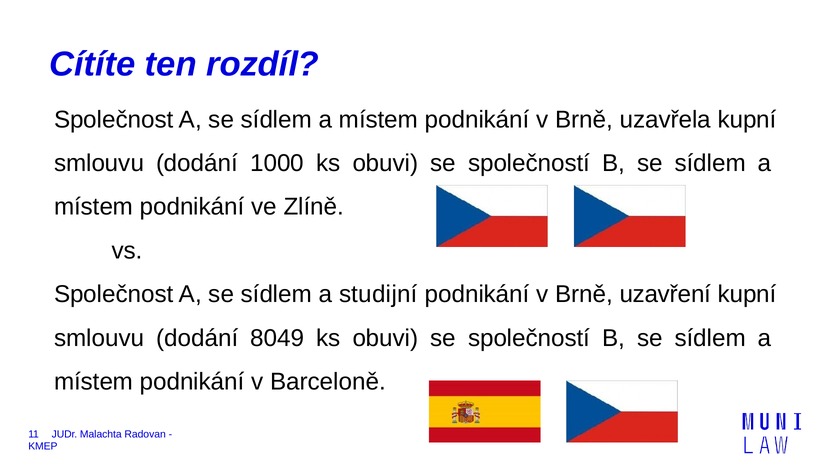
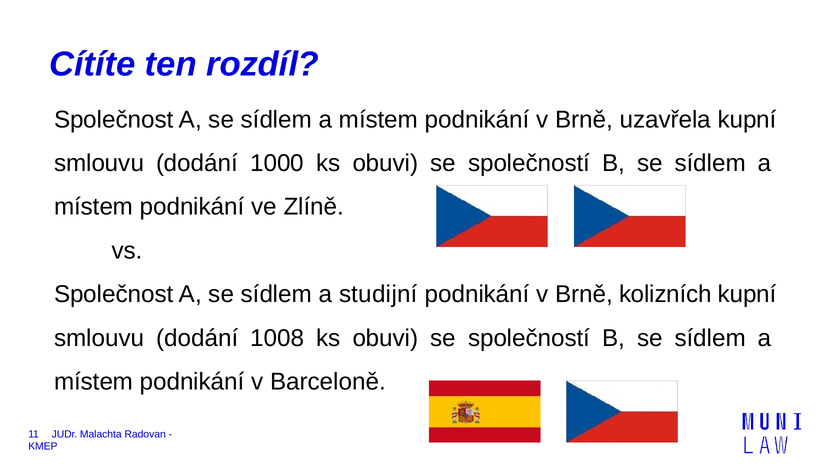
uzavření: uzavření -> kolizních
8049: 8049 -> 1008
